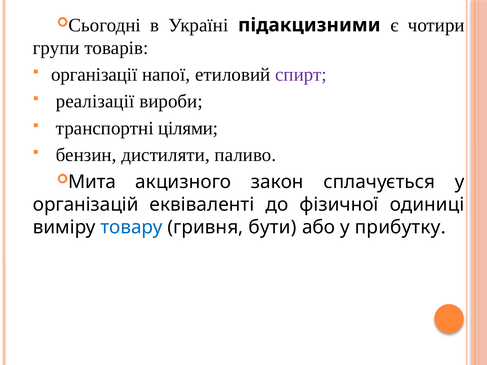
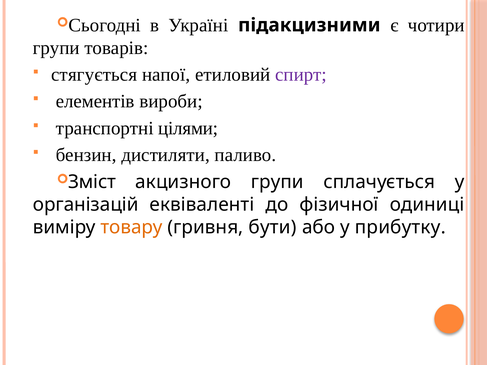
організації: організації -> стягується
реалізації: реалізації -> елементів
Мита: Мита -> Зміст
акцизного закон: закон -> групи
товару colour: blue -> orange
